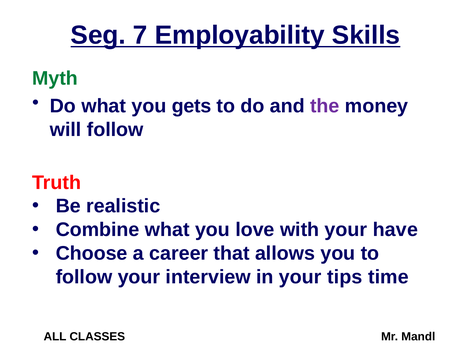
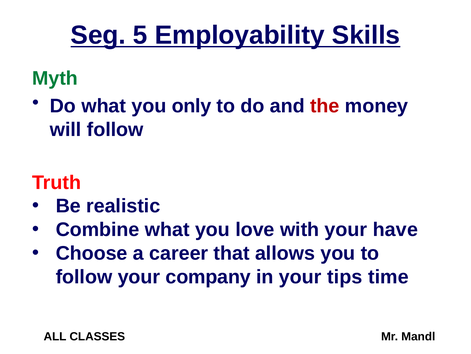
7: 7 -> 5
gets: gets -> only
the colour: purple -> red
interview: interview -> company
